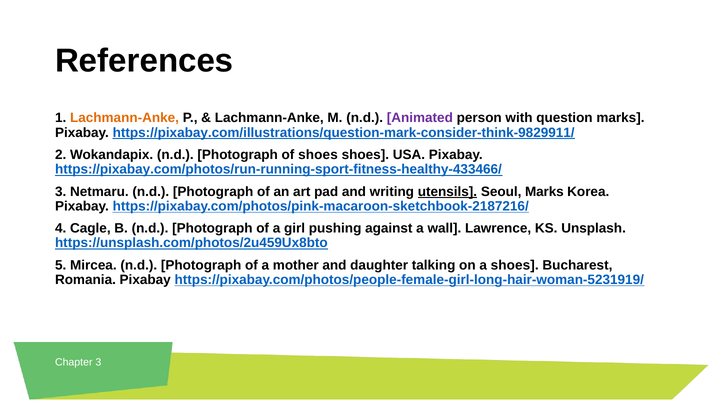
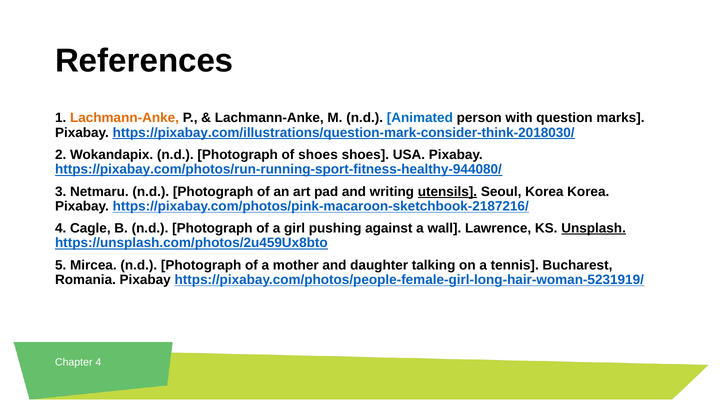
Animated colour: purple -> blue
https://pixabay.com/illustrations/question-mark-consider-think-9829911/: https://pixabay.com/illustrations/question-mark-consider-think-9829911/ -> https://pixabay.com/illustrations/question-mark-consider-think-2018030/
https://pixabay.com/photos/run-running-sport-fitness-healthy-433466/: https://pixabay.com/photos/run-running-sport-fitness-healthy-433466/ -> https://pixabay.com/photos/run-running-sport-fitness-healthy-944080/
Seoul Marks: Marks -> Korea
Unsplash underline: none -> present
a shoes: shoes -> tennis
3 at (98, 363): 3 -> 4
